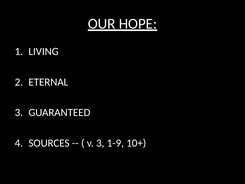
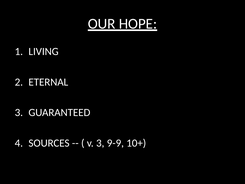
1-9: 1-9 -> 9-9
